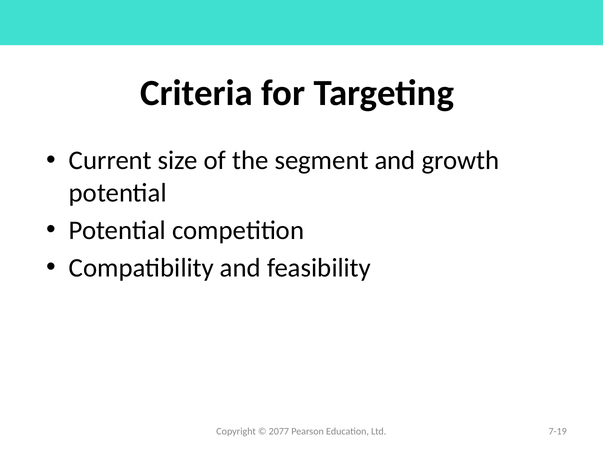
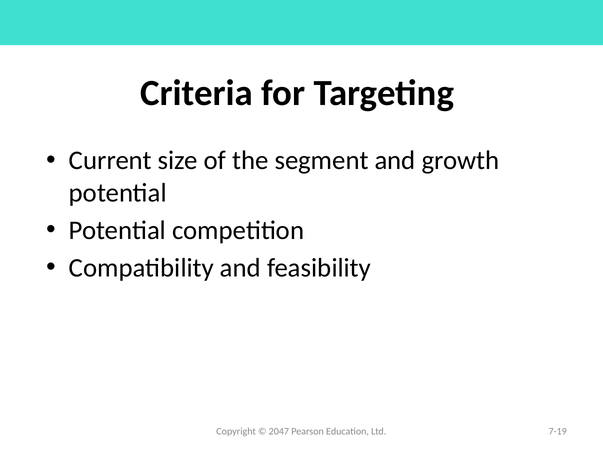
2077: 2077 -> 2047
